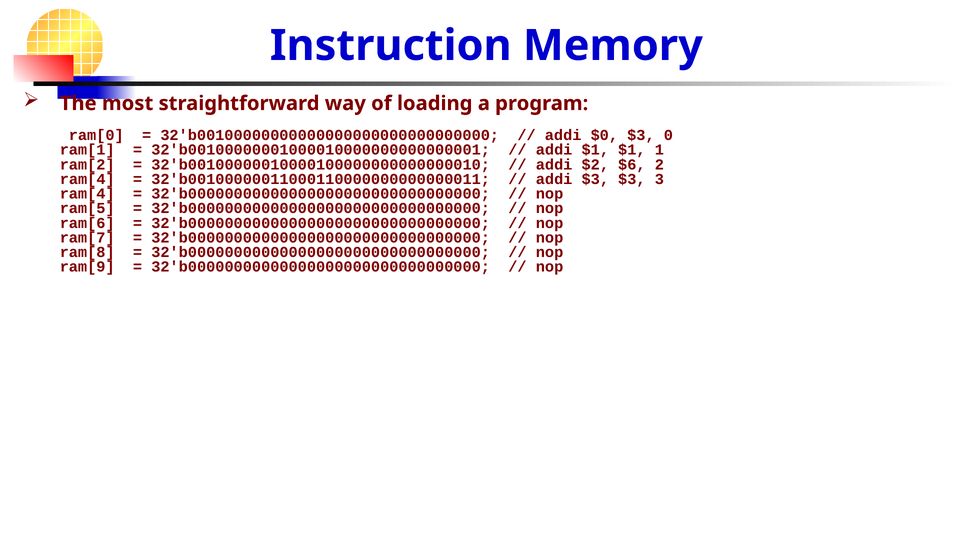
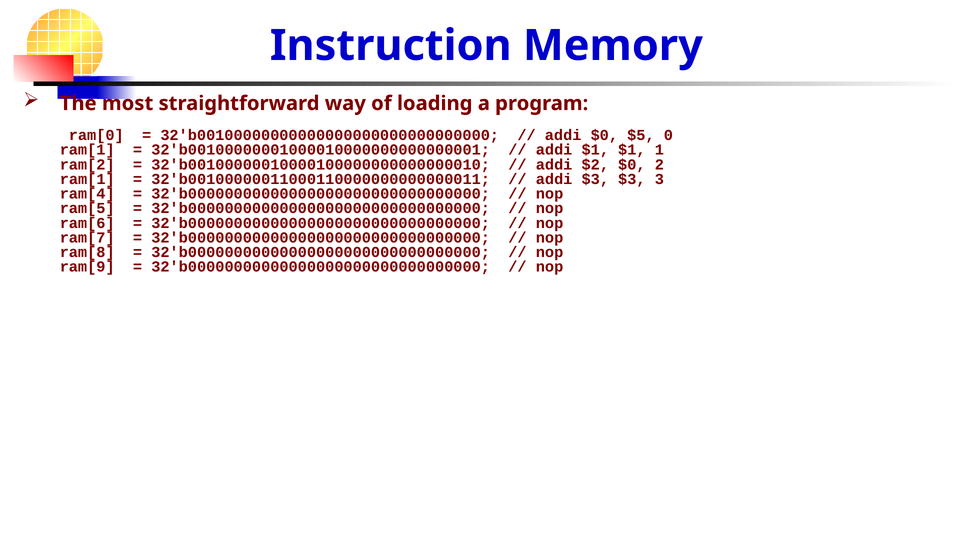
$0 $3: $3 -> $5
$2 $6: $6 -> $0
ram[4 at (87, 179): ram[4 -> ram[1
